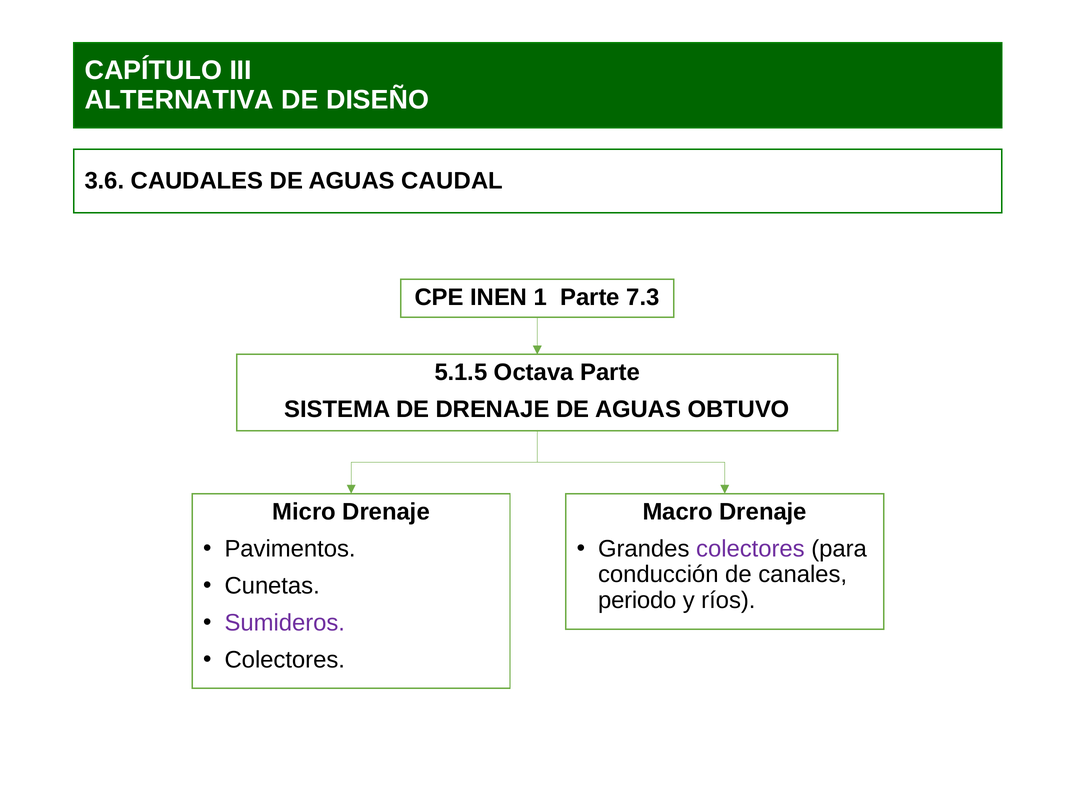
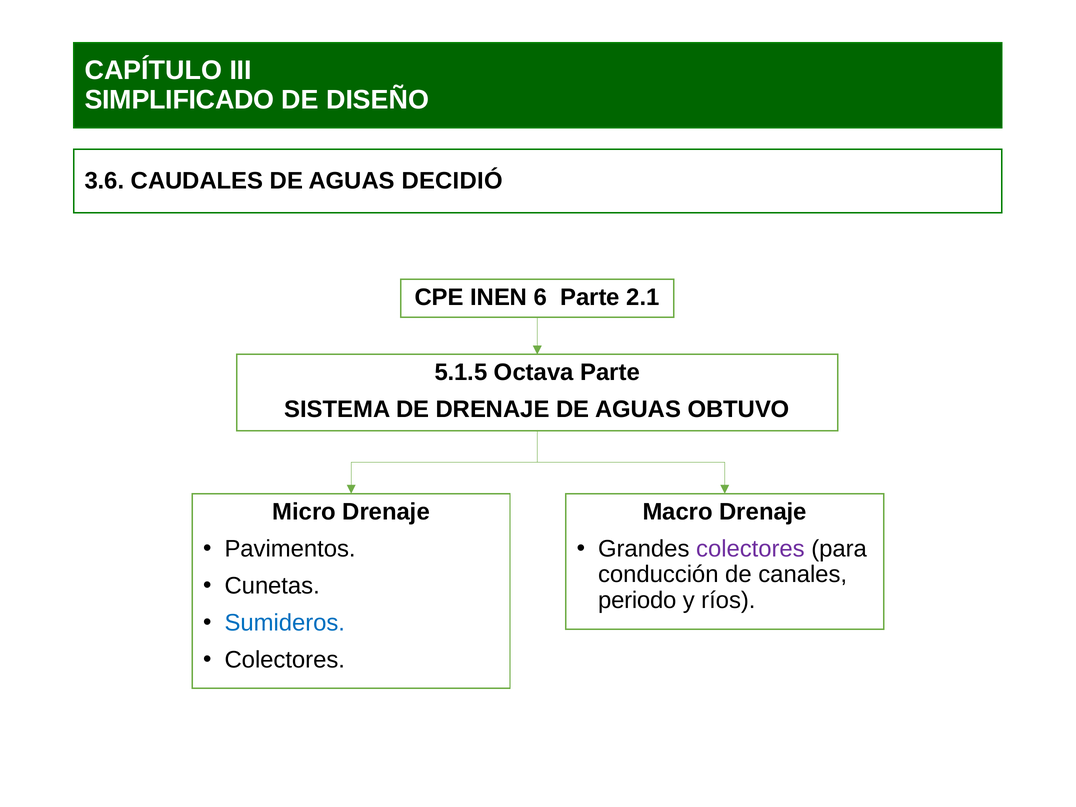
ALTERNATIVA: ALTERNATIVA -> SIMPLIFICADO
CAUDAL: CAUDAL -> DECIDIÓ
1: 1 -> 6
7.3: 7.3 -> 2.1
Sumideros colour: purple -> blue
